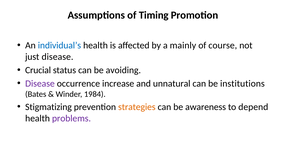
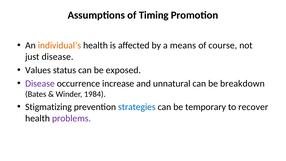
individual’s colour: blue -> orange
mainly: mainly -> means
Crucial: Crucial -> Values
avoiding: avoiding -> exposed
institutions: institutions -> breakdown
strategies colour: orange -> blue
awareness: awareness -> temporary
depend: depend -> recover
